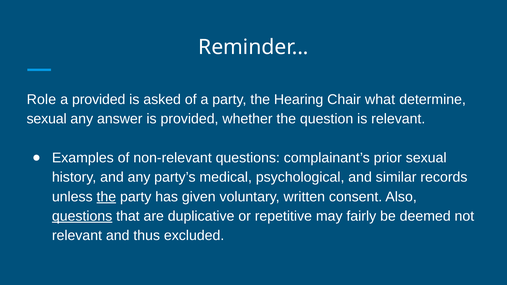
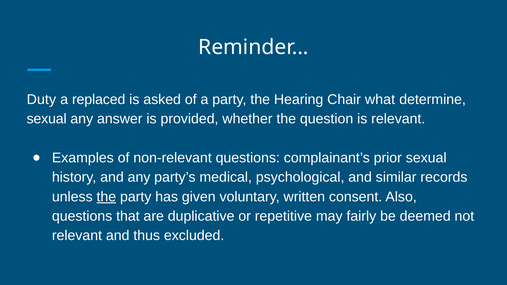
Role: Role -> Duty
a provided: provided -> replaced
questions at (82, 216) underline: present -> none
